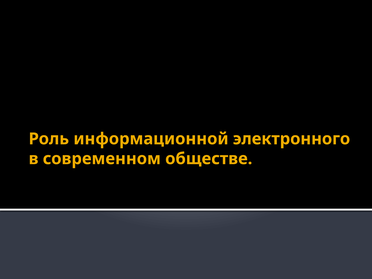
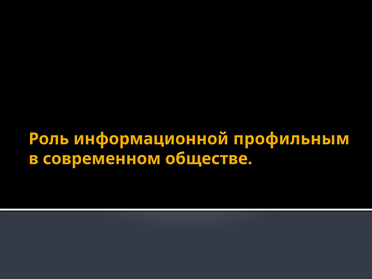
электронного: электронного -> профильным
